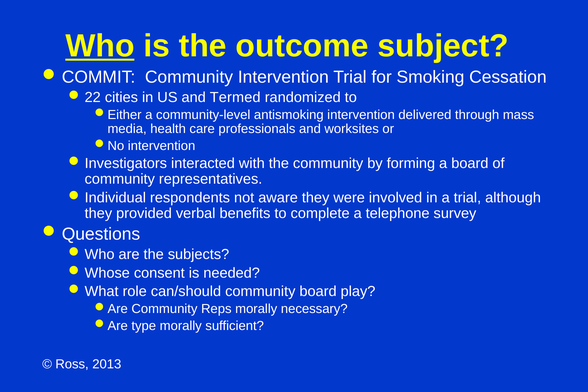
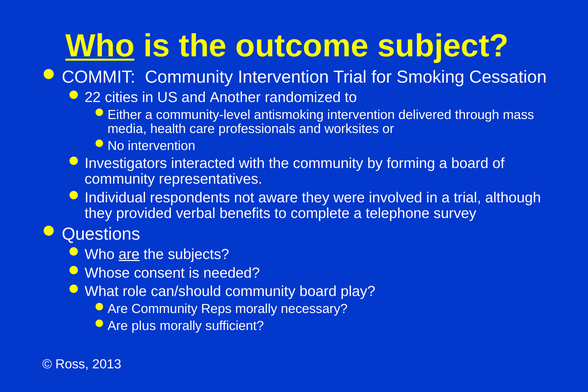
Termed: Termed -> Another
are underline: none -> present
type: type -> plus
